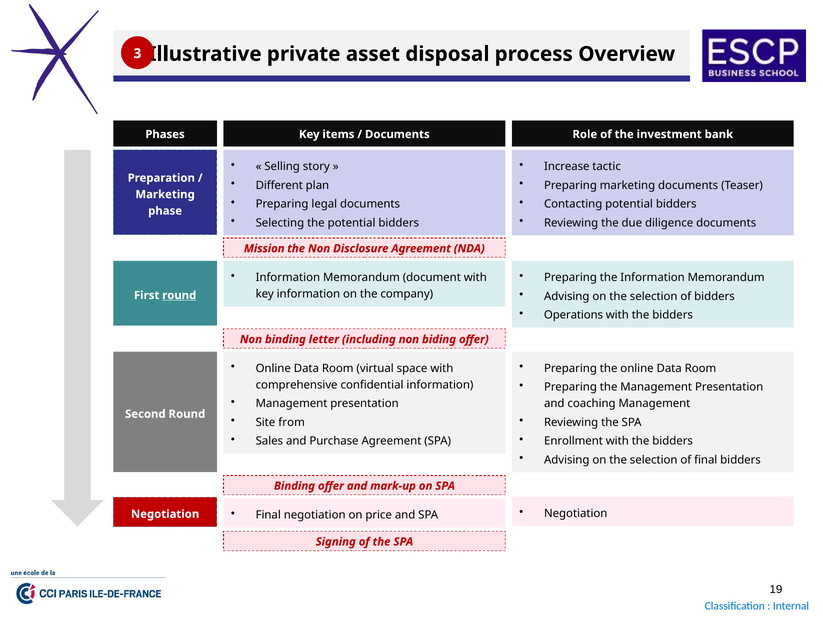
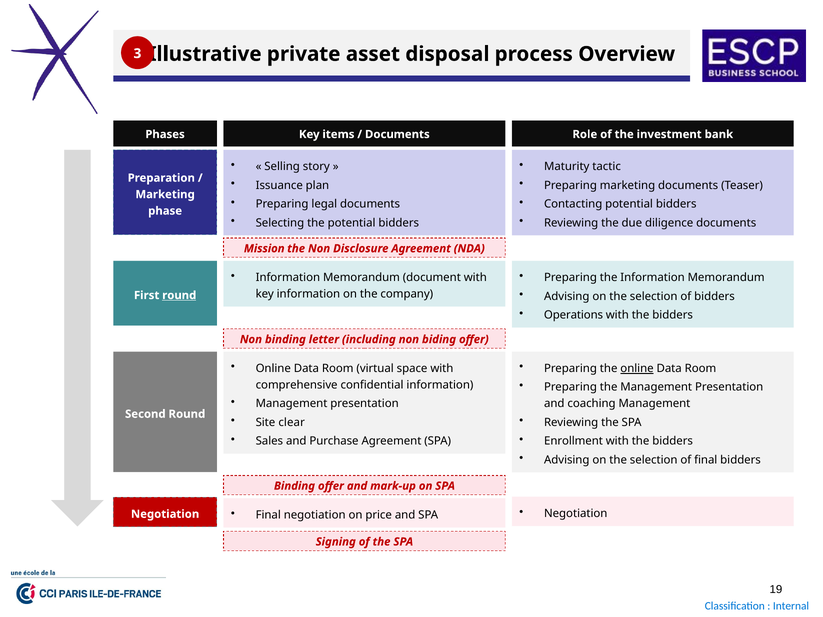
Increase: Increase -> Maturity
Different: Different -> Issuance
online at (637, 369) underline: none -> present
from: from -> clear
